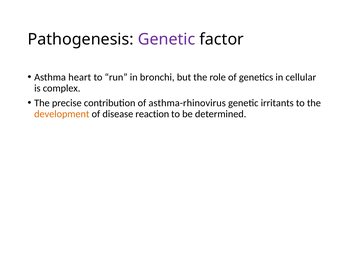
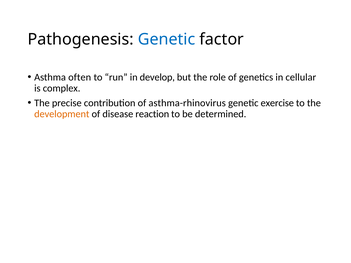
Genetic at (167, 39) colour: purple -> blue
heart: heart -> often
bronchi: bronchi -> develop
irritants: irritants -> exercise
